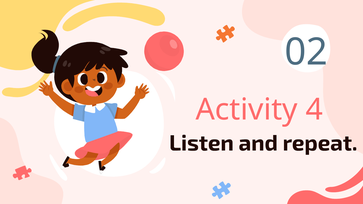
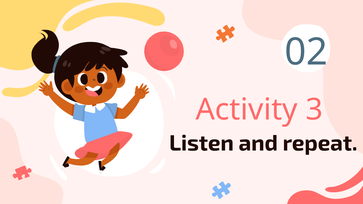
4: 4 -> 3
